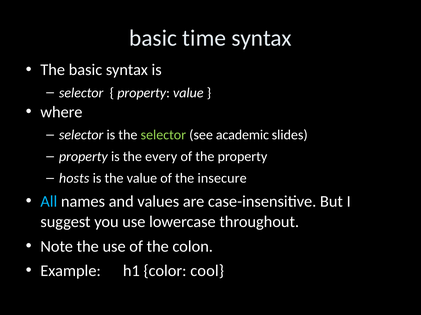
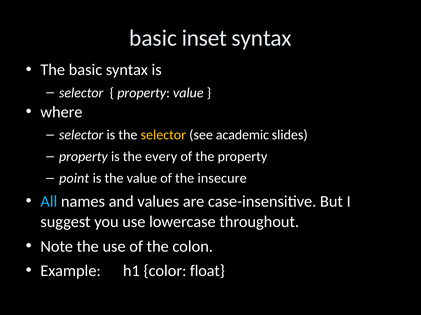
time: time -> inset
selector at (163, 135) colour: light green -> yellow
hosts: hosts -> point
cool: cool -> float
